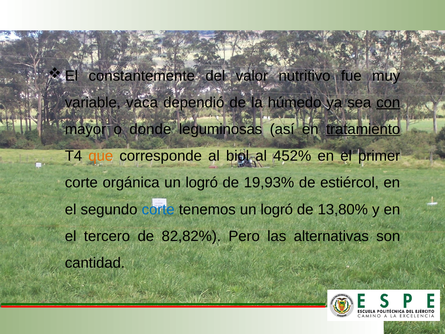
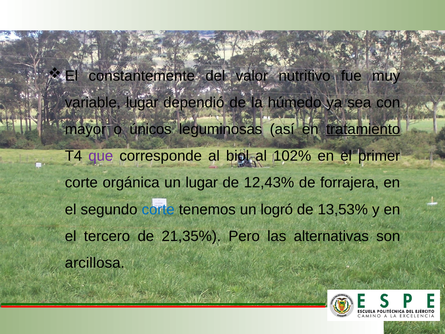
variable vaca: vaca -> lugar
con underline: present -> none
donde: donde -> únicos
que colour: orange -> purple
452%: 452% -> 102%
logró at (202, 183): logró -> lugar
19,93%: 19,93% -> 12,43%
estiércol: estiércol -> forrajera
13,80%: 13,80% -> 13,53%
82,82%: 82,82% -> 21,35%
cantidad: cantidad -> arcillosa
